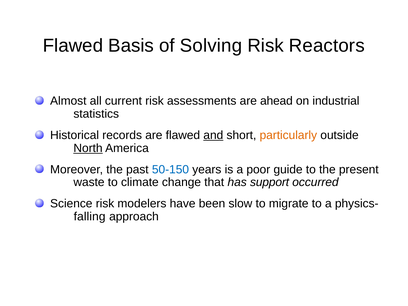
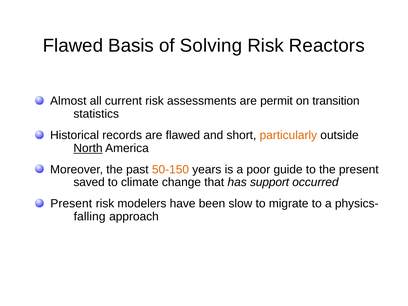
ahead: ahead -> permit
industrial: industrial -> transition
and underline: present -> none
50-150 colour: blue -> orange
waste: waste -> saved
Science at (71, 204): Science -> Present
